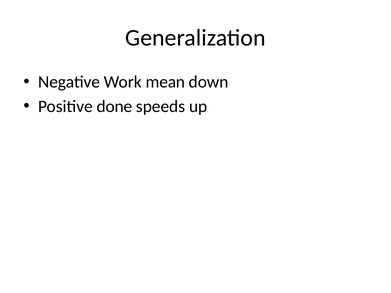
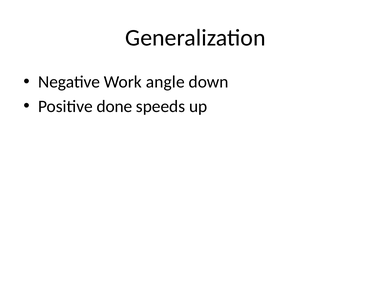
mean: mean -> angle
